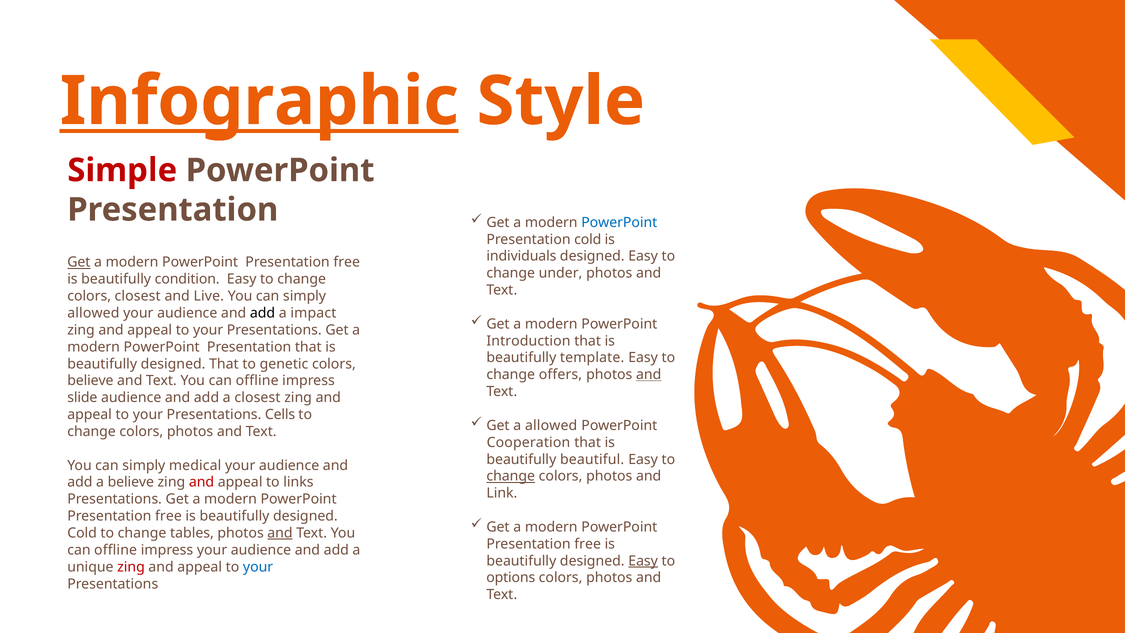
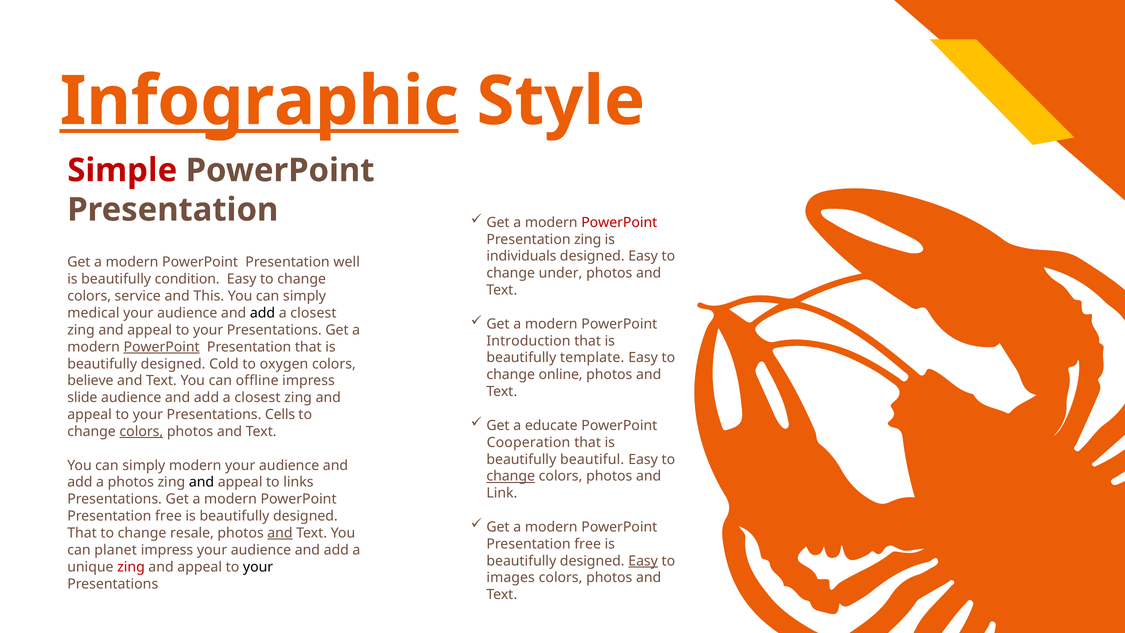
PowerPoint at (619, 222) colour: blue -> red
Presentation cold: cold -> zing
Get at (79, 262) underline: present -> none
free at (347, 262): free -> well
colors closest: closest -> service
Live: Live -> This
allowed at (93, 313): allowed -> medical
impact at (313, 313): impact -> closest
PowerPoint at (162, 347) underline: none -> present
designed That: That -> Cold
genetic: genetic -> oxygen
offers: offers -> online
and at (649, 375) underline: present -> none
a allowed: allowed -> educate
colors at (141, 431) underline: none -> present
simply medical: medical -> modern
a believe: believe -> photos
and at (202, 482) colour: red -> black
Cold at (82, 533): Cold -> That
tables: tables -> resale
offline at (116, 550): offline -> planet
your at (258, 567) colour: blue -> black
options: options -> images
